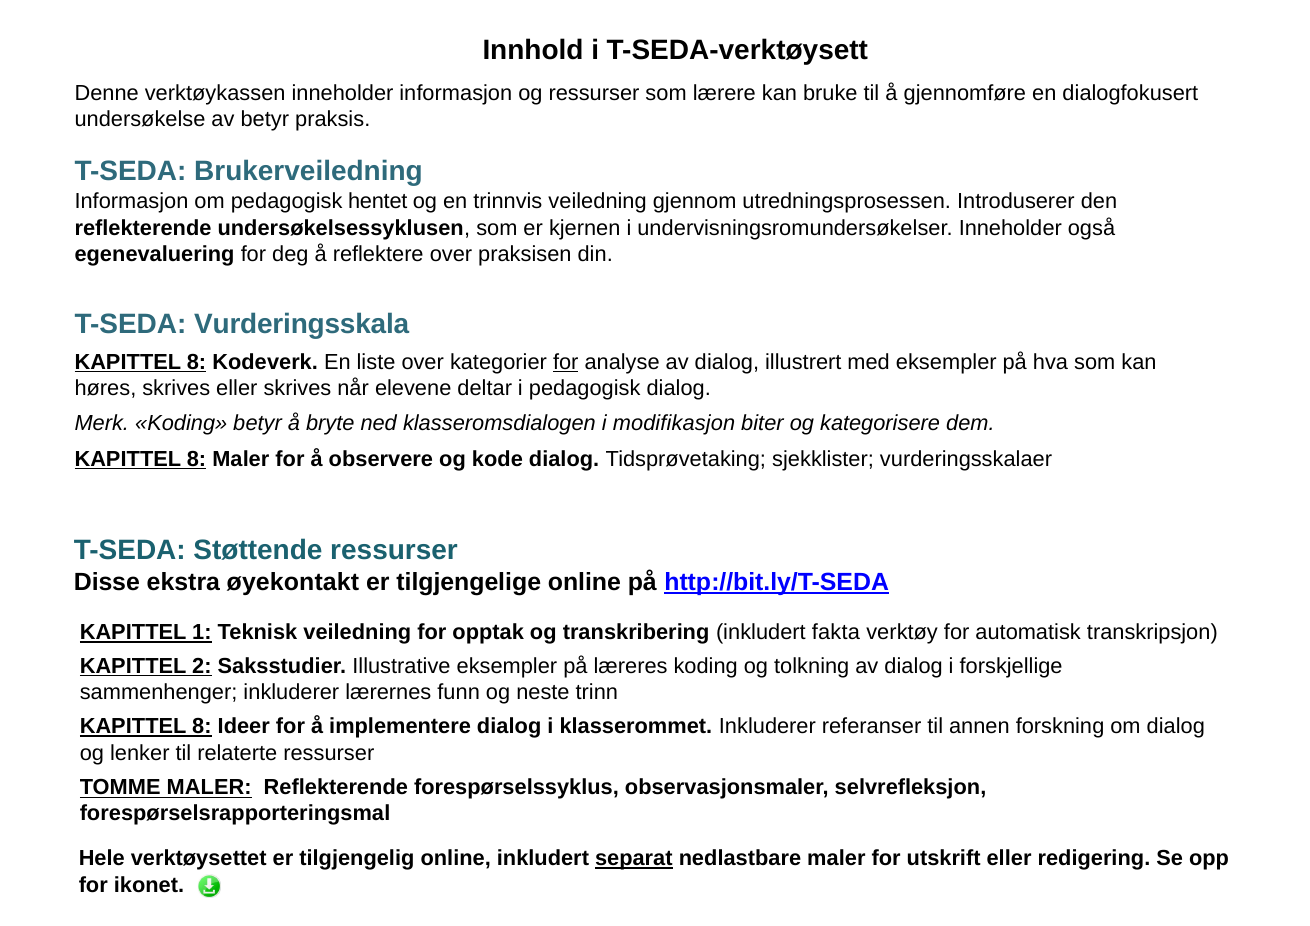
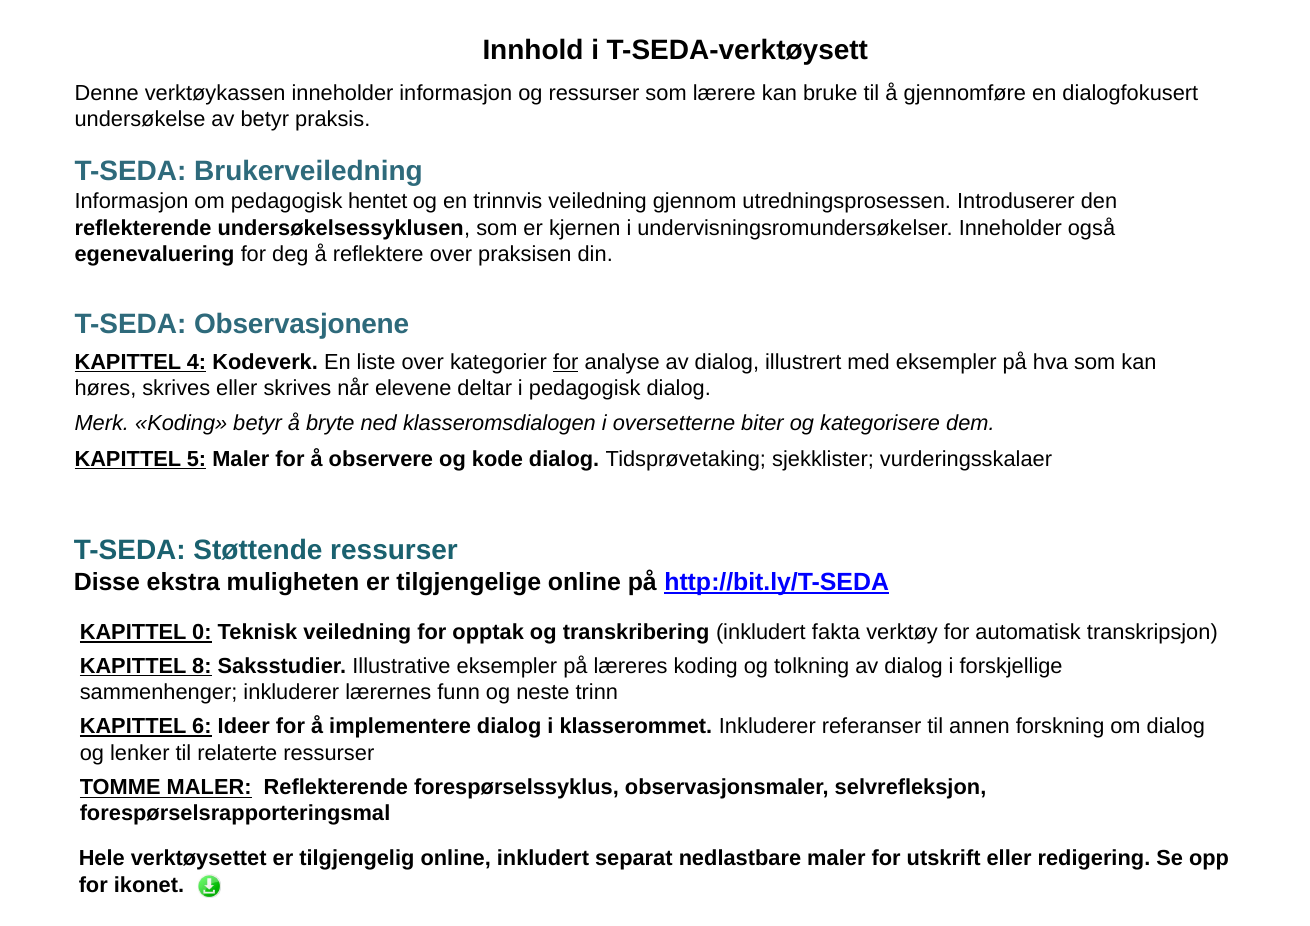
Vurderingsskala: Vurderingsskala -> Observasjonene
8 at (197, 362): 8 -> 4
modifikasjon: modifikasjon -> oversetterne
8 at (197, 459): 8 -> 5
øyekontakt: øyekontakt -> muligheten
1: 1 -> 0
2: 2 -> 8
8 at (202, 727): 8 -> 6
separat underline: present -> none
